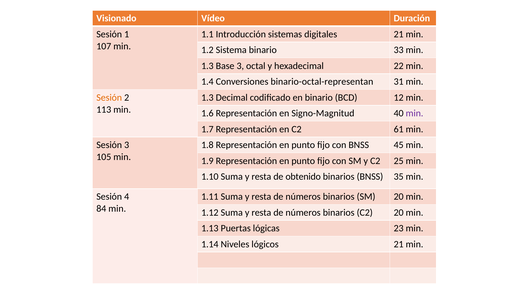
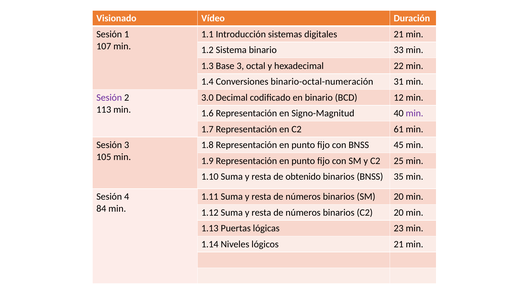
binario-octal-representan: binario-octal-representan -> binario-octal-numeración
Sesión at (109, 97) colour: orange -> purple
1.3 at (207, 97): 1.3 -> 3.0
